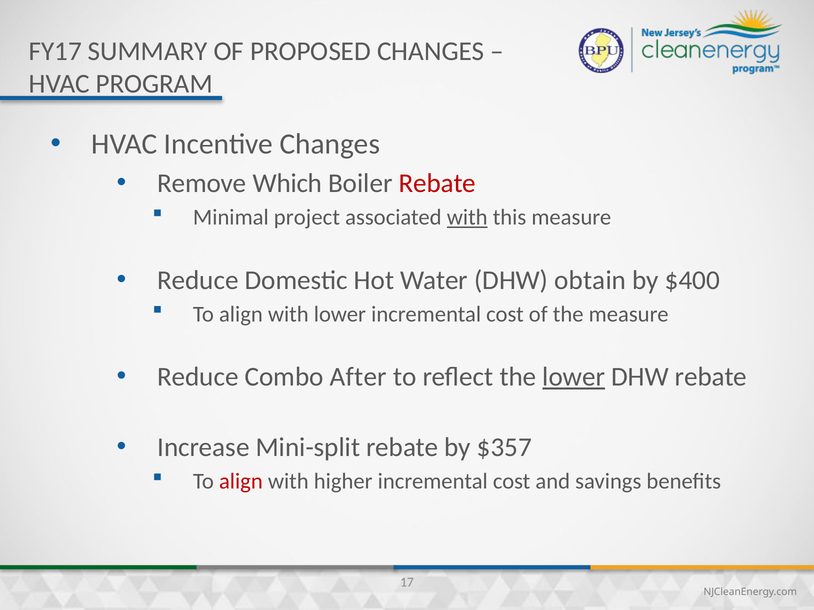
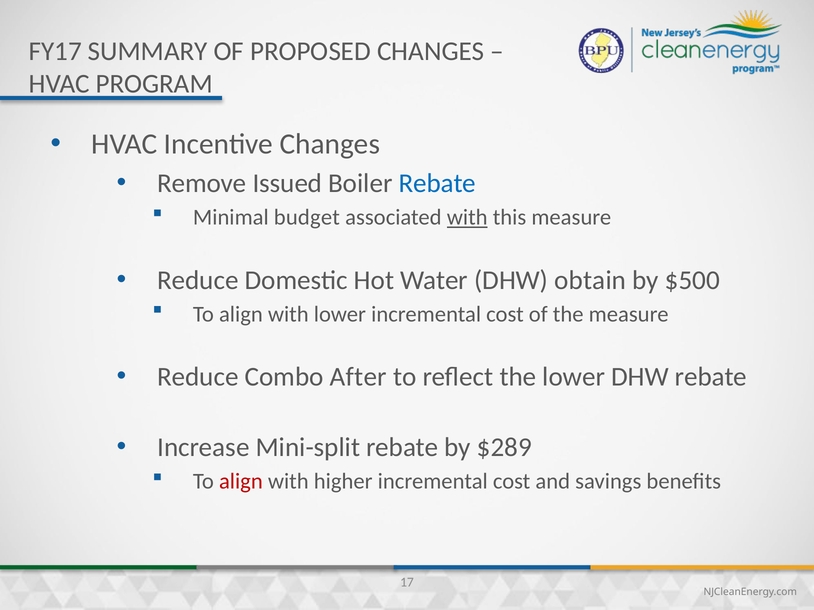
Which: Which -> Issued
Rebate at (437, 184) colour: red -> blue
project: project -> budget
$400: $400 -> $500
lower at (574, 377) underline: present -> none
$357: $357 -> $289
